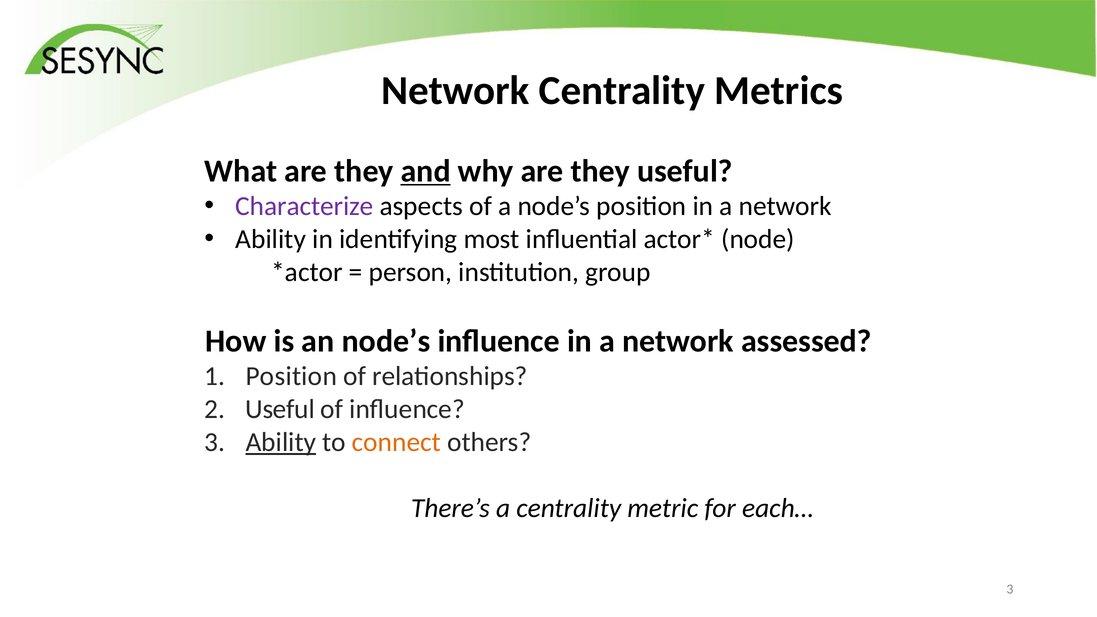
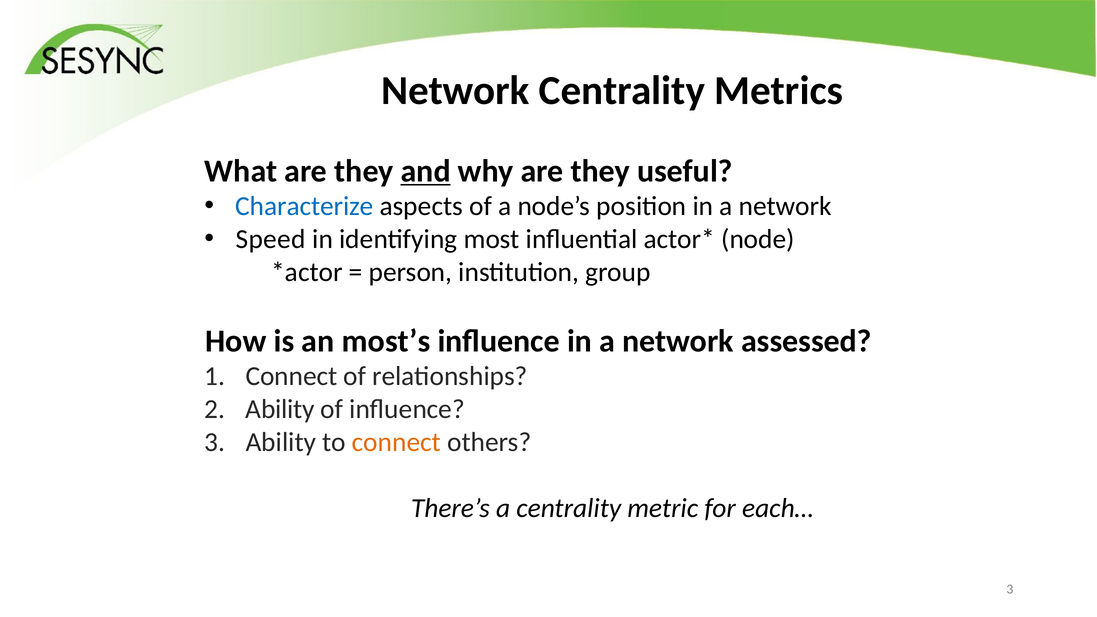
Characterize colour: purple -> blue
Ability at (271, 239): Ability -> Speed
an node’s: node’s -> most’s
Position at (291, 376): Position -> Connect
2 Useful: Useful -> Ability
Ability at (281, 442) underline: present -> none
